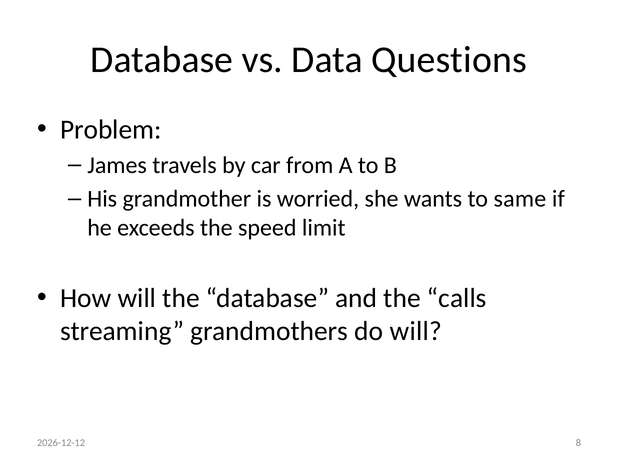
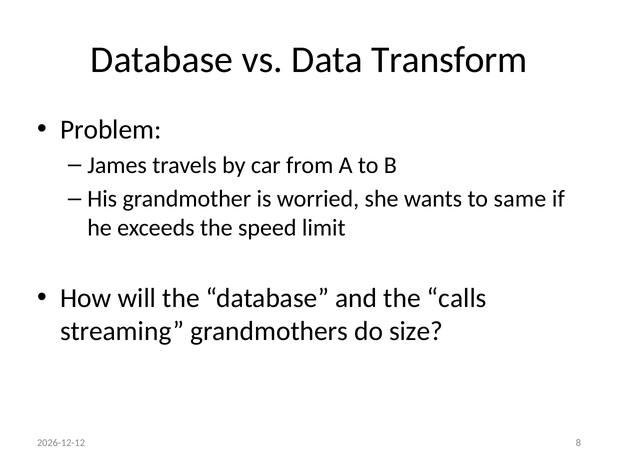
Questions: Questions -> Transform
do will: will -> size
